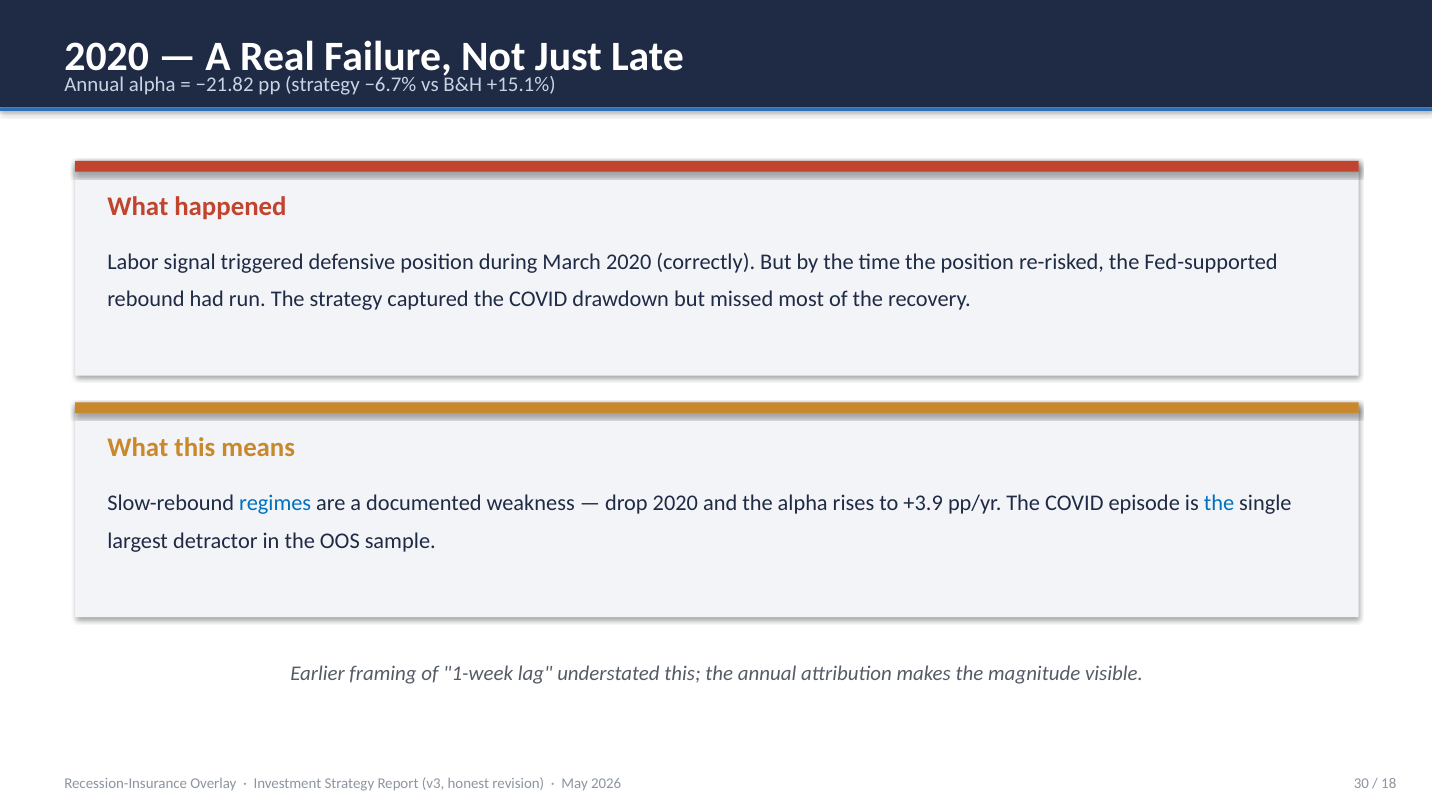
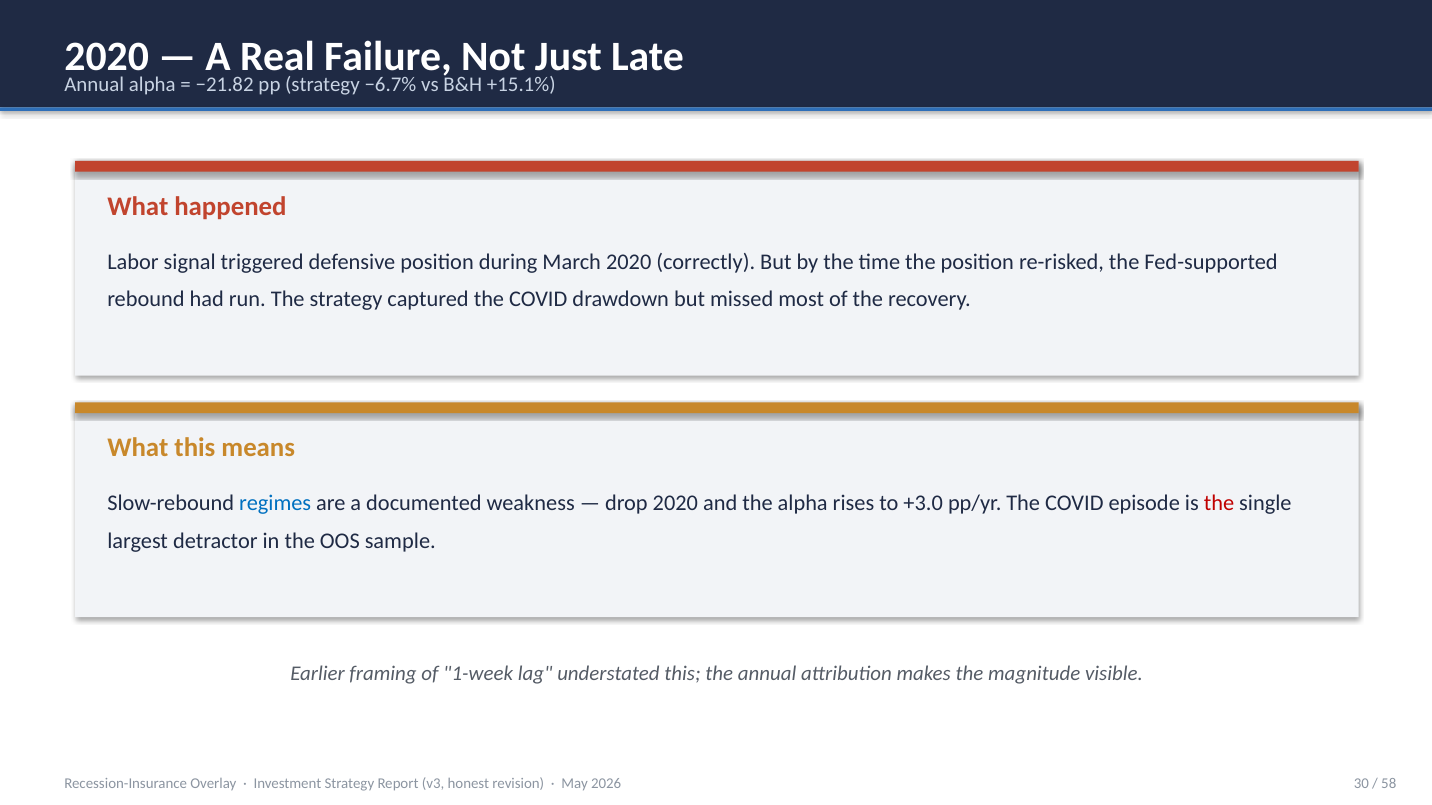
+3.9: +3.9 -> +3.0
the at (1219, 504) colour: blue -> red
18: 18 -> 58
